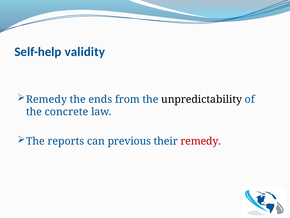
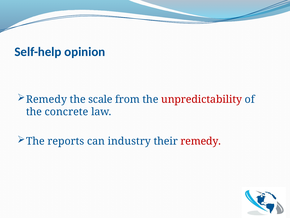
validity: validity -> opinion
ends: ends -> scale
unpredictability colour: black -> red
previous: previous -> industry
